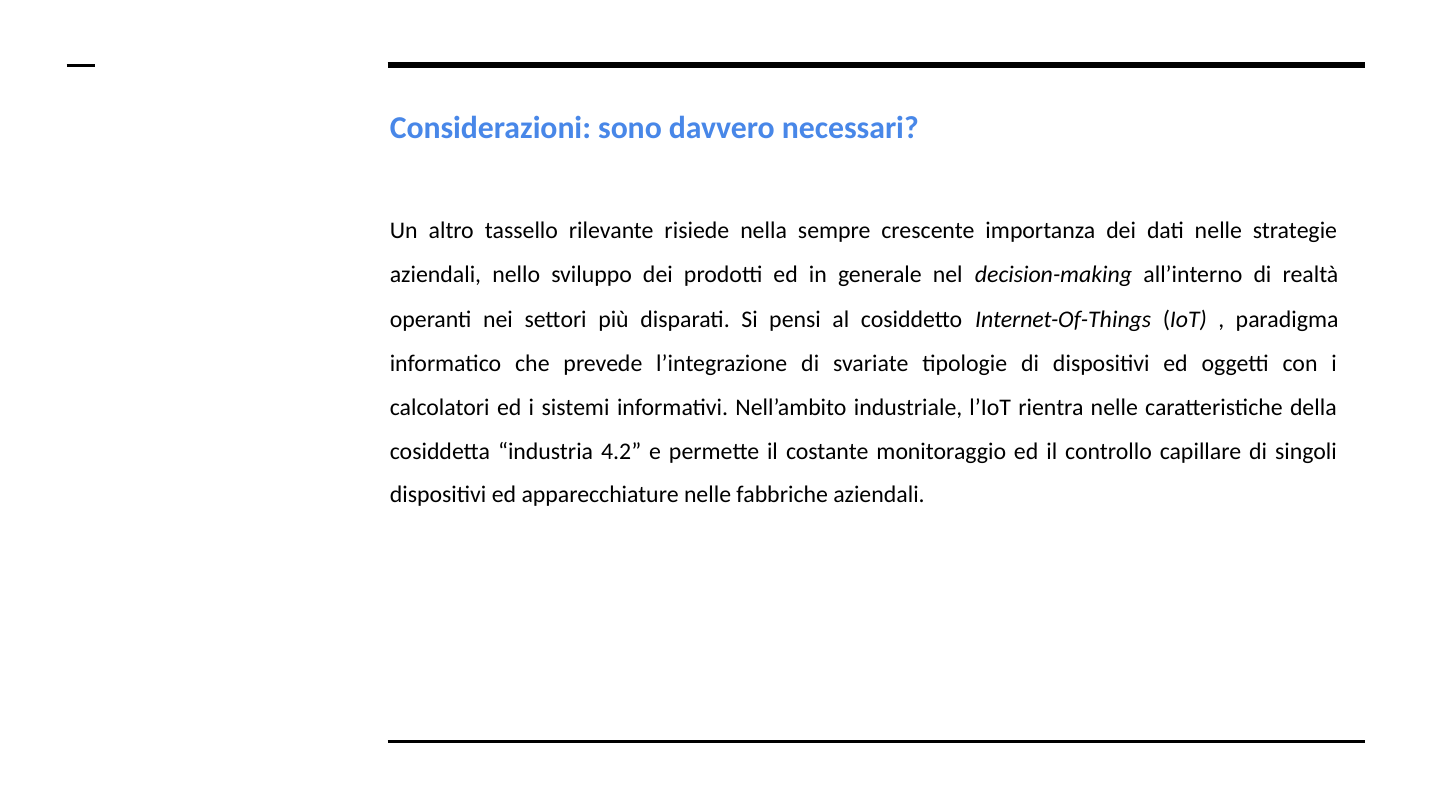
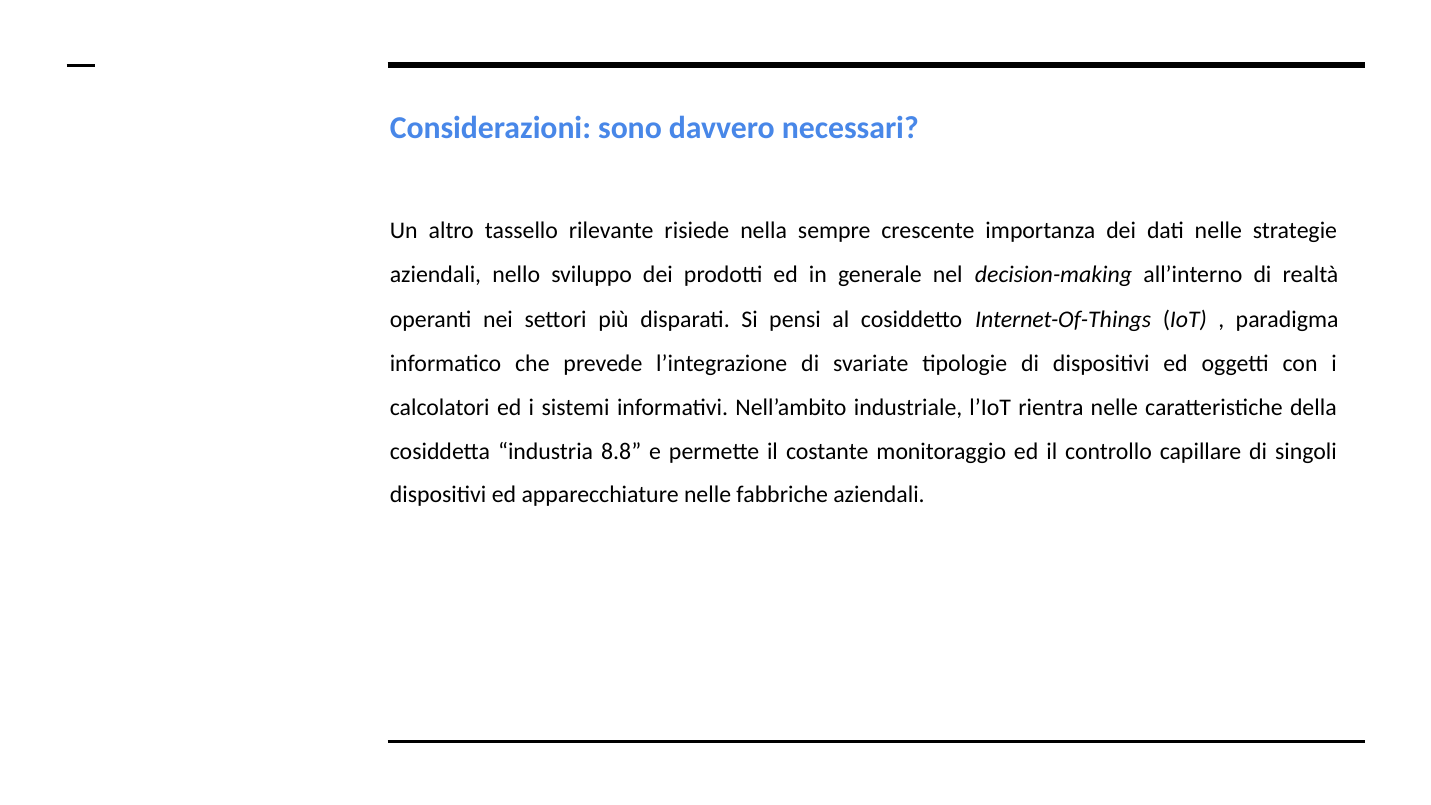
4.2: 4.2 -> 8.8
